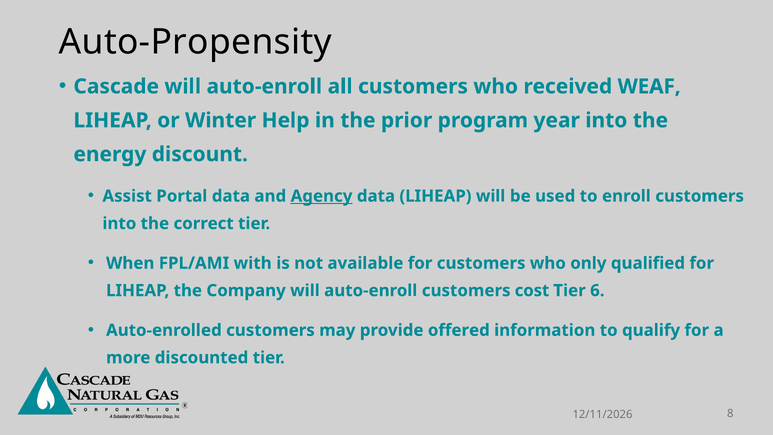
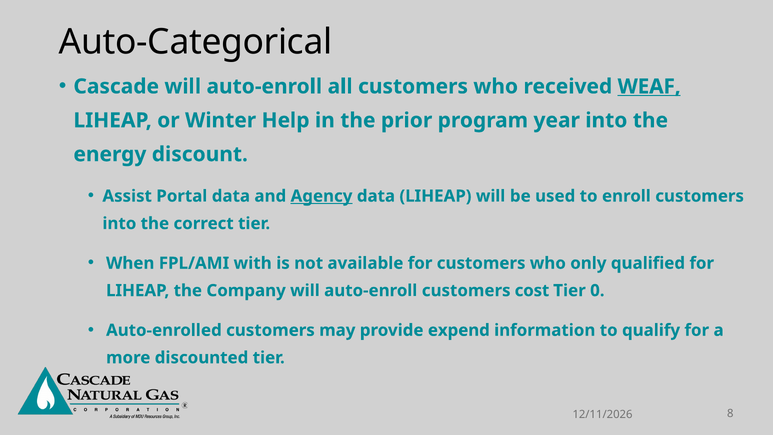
Auto-Propensity: Auto-Propensity -> Auto-Categorical
WEAF underline: none -> present
6: 6 -> 0
offered: offered -> expend
